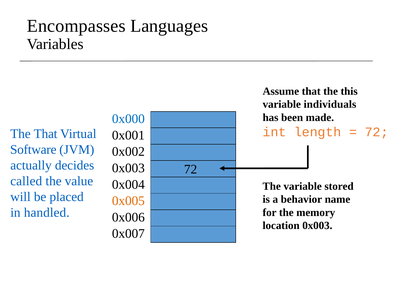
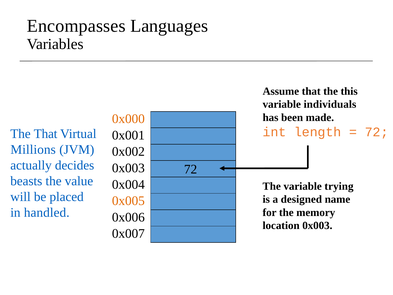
0x000 colour: blue -> orange
Software: Software -> Millions
called: called -> beasts
stored: stored -> trying
behavior: behavior -> designed
